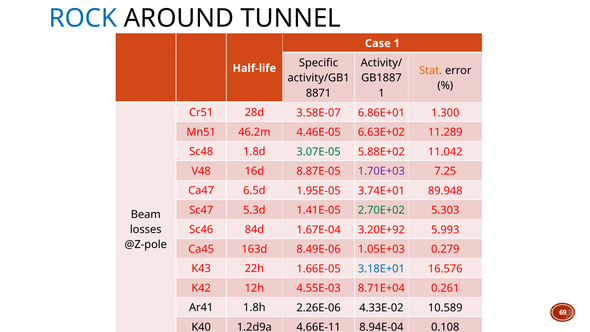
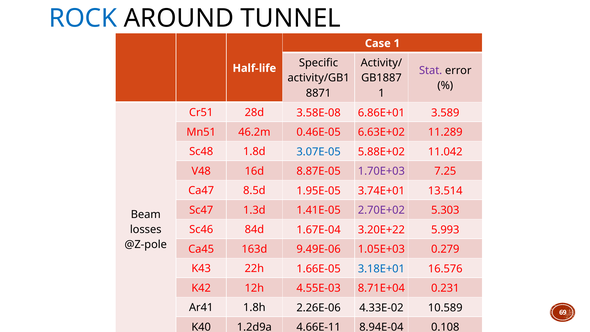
Stat colour: orange -> purple
3.58E-07: 3.58E-07 -> 3.58E-08
1.300: 1.300 -> 3.589
4.46E-05: 4.46E-05 -> 0.46E-05
3.07E-05 colour: green -> blue
6.5d: 6.5d -> 8.5d
89.948: 89.948 -> 13.514
5.3d: 5.3d -> 1.3d
2.70E+02 colour: green -> purple
3.20E+92: 3.20E+92 -> 3.20E+22
8.49E-06: 8.49E-06 -> 9.49E-06
0.261: 0.261 -> 0.231
